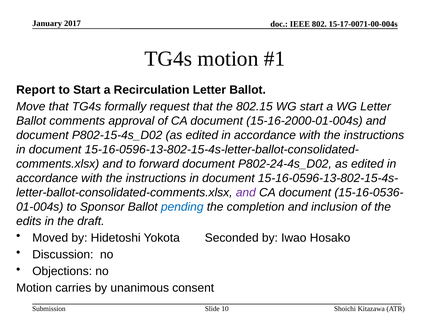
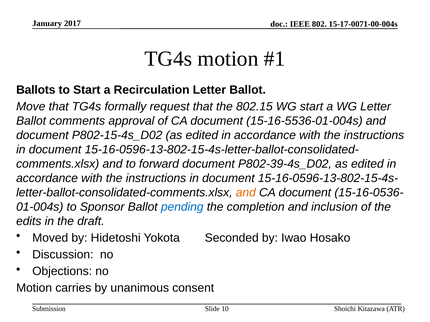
Report: Report -> Ballots
15-16-2000-01-004s: 15-16-2000-01-004s -> 15-16-5536-01-004s
P802-24-4s_D02: P802-24-4s_D02 -> P802-39-4s_D02
and at (246, 193) colour: purple -> orange
